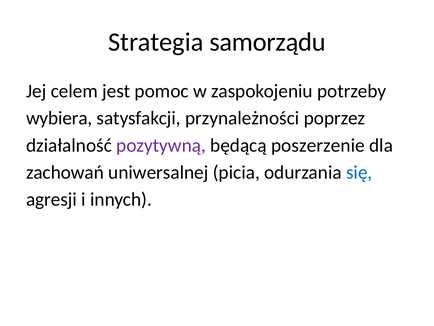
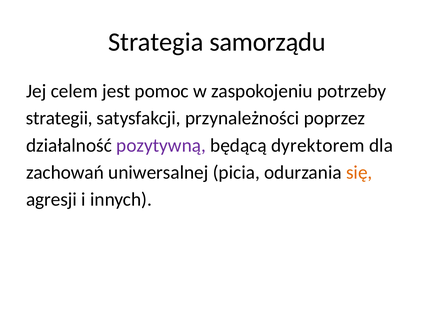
wybiera: wybiera -> strategii
poszerzenie: poszerzenie -> dyrektorem
się colour: blue -> orange
